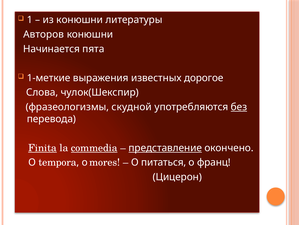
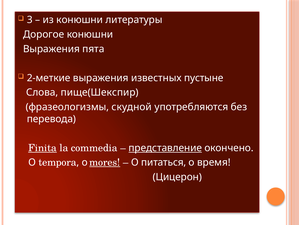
1: 1 -> 3
Авторов: Авторов -> Дорогое
Начинается at (51, 49): Начинается -> Выражения
1-меткие: 1-меткие -> 2-меткие
дорогое: дорогое -> пустыне
чулок(Шекспир: чулок(Шекспир -> пище(Шекспир
без underline: present -> none
commedia underline: present -> none
mores underline: none -> present
франц: франц -> время
